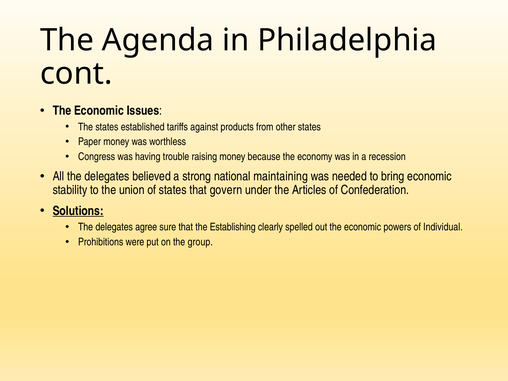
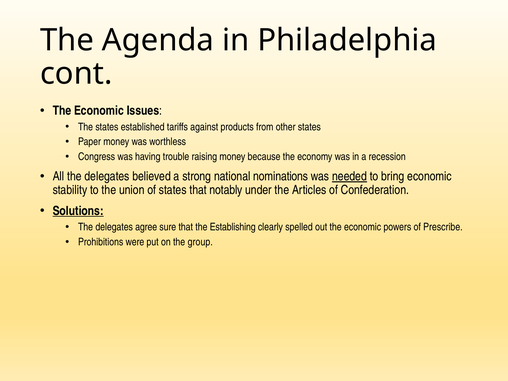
maintaining: maintaining -> nominations
needed underline: none -> present
govern: govern -> notably
Individual: Individual -> Prescribe
